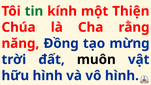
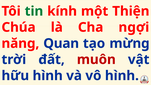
rằng: rằng -> ngợi
Đồng: Đồng -> Quan
muôn colour: black -> red
